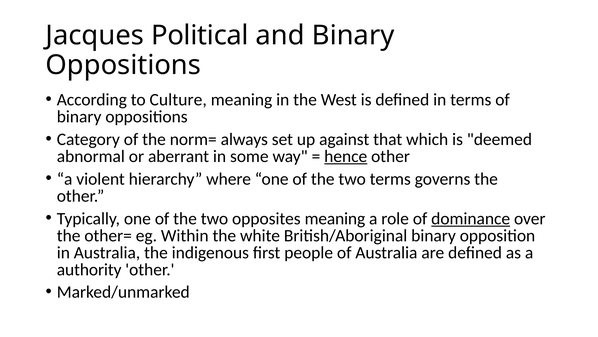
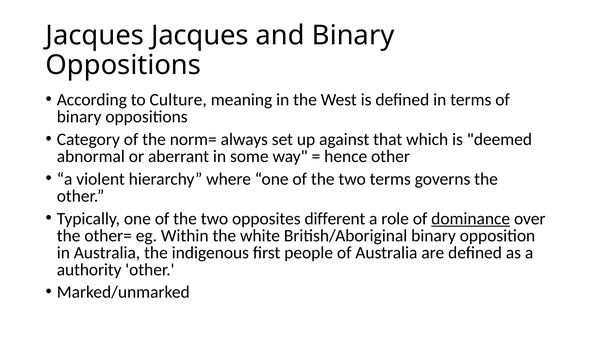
Jacques Political: Political -> Jacques
hence underline: present -> none
opposites meaning: meaning -> different
